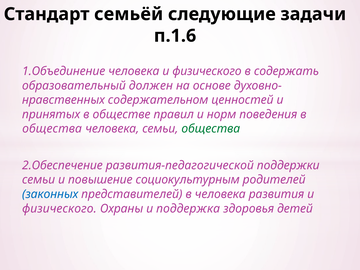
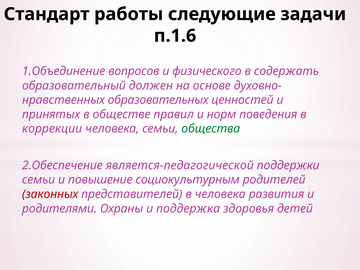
семьёй: семьёй -> работы
1.Объединение человека: человека -> вопросов
содержательном: содержательном -> образовательных
общества at (52, 129): общества -> коррекции
развития-педагогической: развития-педагогической -> является-педагогической
законных colour: blue -> red
физического at (59, 209): физического -> родителями
